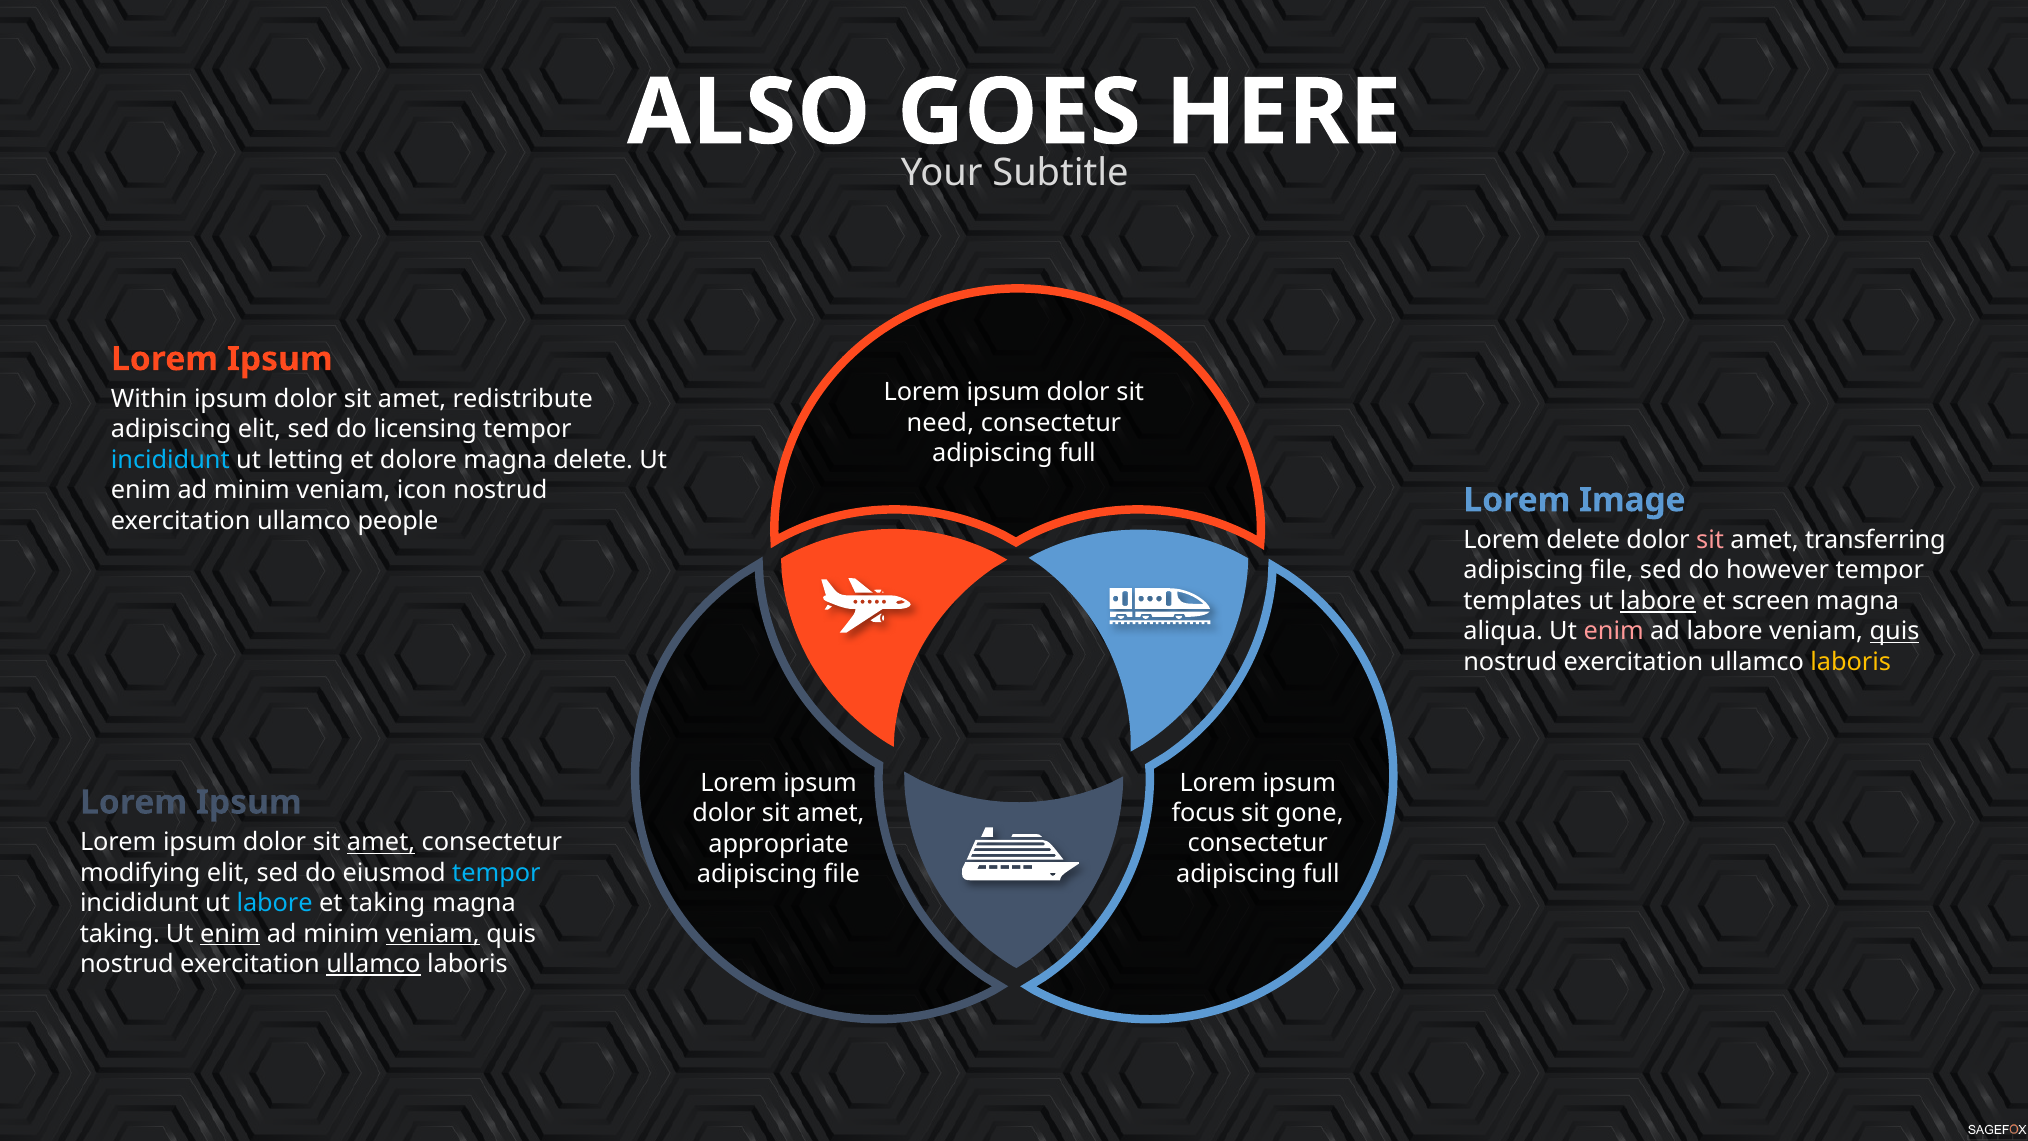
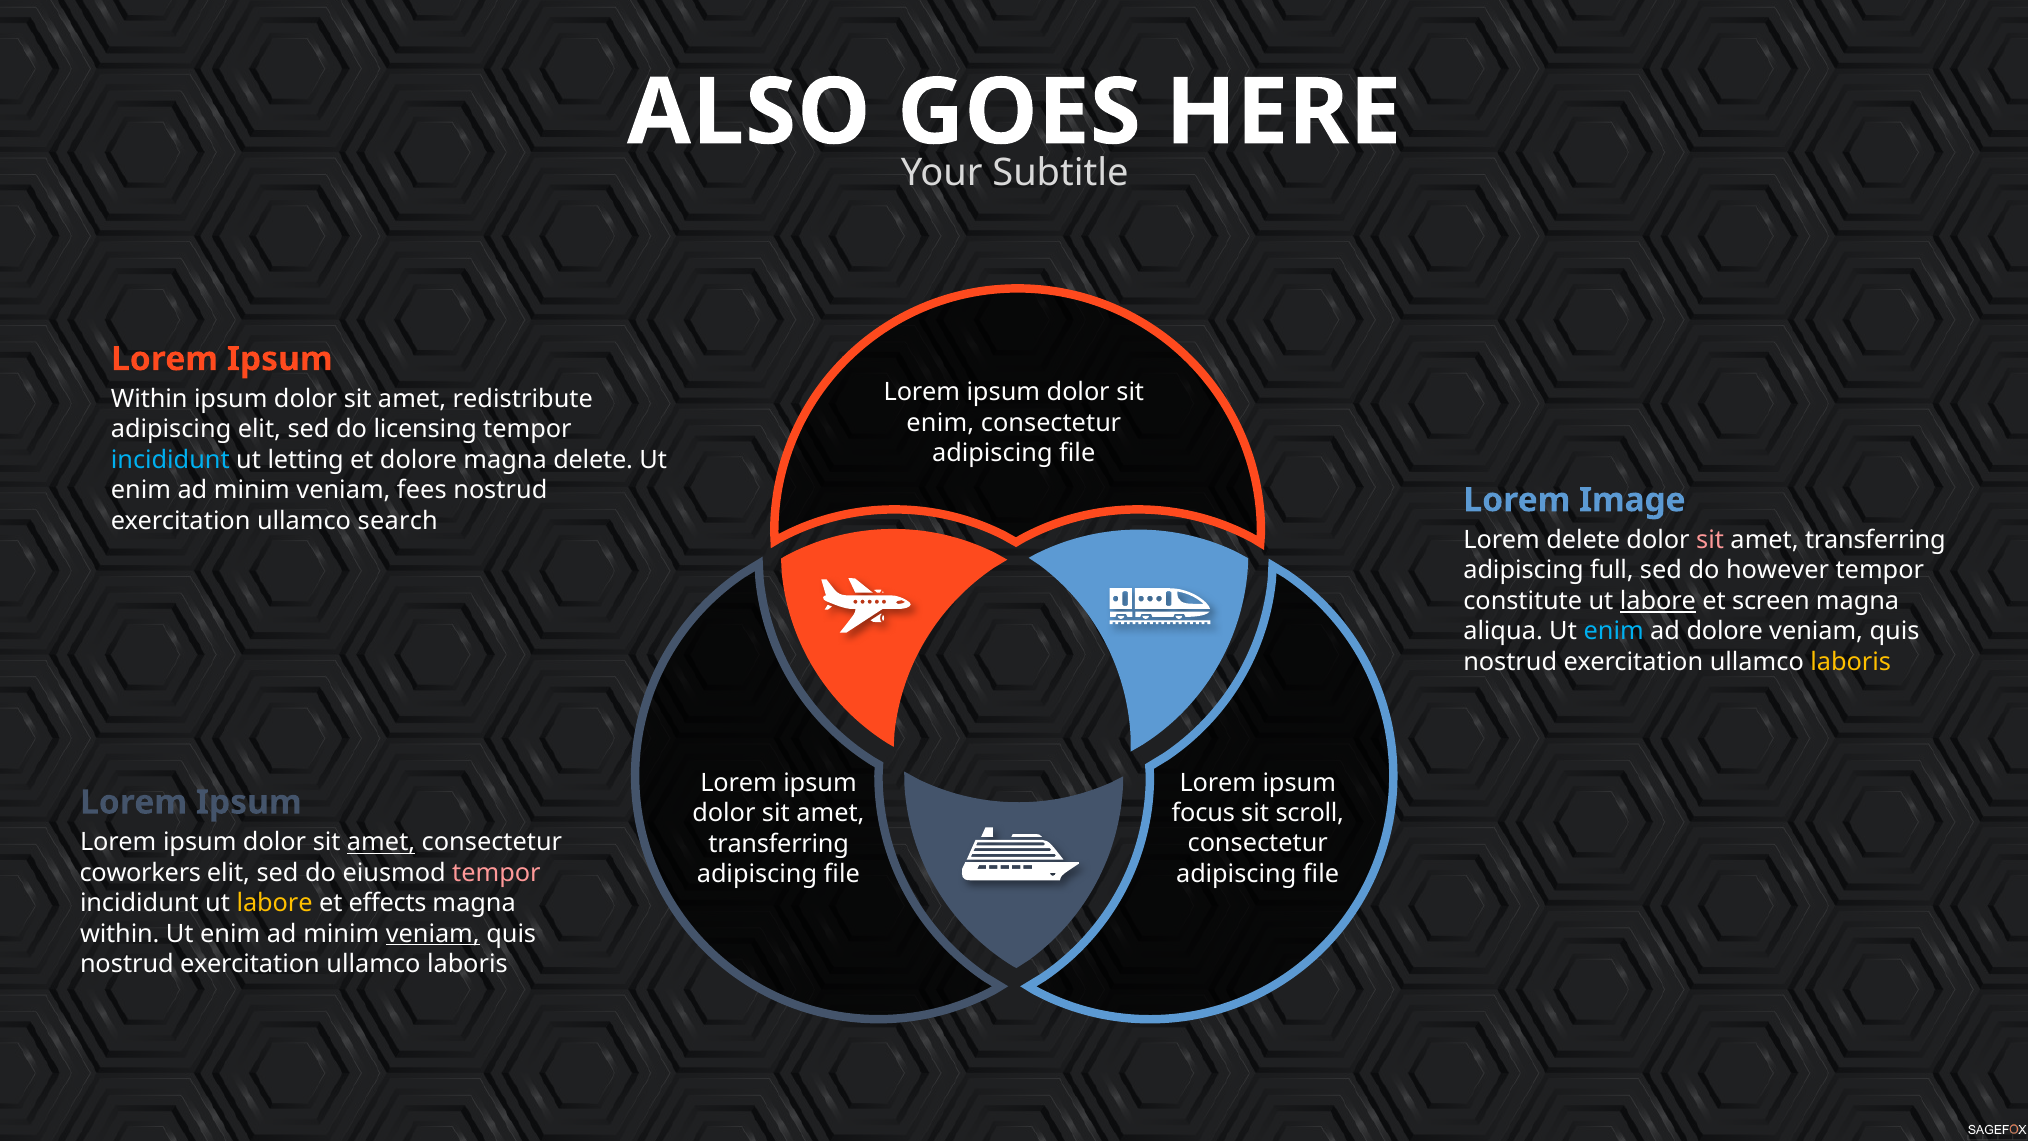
need at (940, 423): need -> enim
full at (1077, 453): full -> file
icon: icon -> fees
people: people -> search
file at (1612, 570): file -> full
templates: templates -> constitute
enim at (1614, 631) colour: pink -> light blue
ad labore: labore -> dolore
quis at (1895, 631) underline: present -> none
gone: gone -> scroll
appropriate at (779, 844): appropriate -> transferring
modifying: modifying -> coworkers
tempor at (496, 873) colour: light blue -> pink
full at (1321, 874): full -> file
labore at (275, 903) colour: light blue -> yellow
et taking: taking -> effects
taking at (120, 933): taking -> within
enim at (230, 933) underline: present -> none
ullamco at (374, 964) underline: present -> none
